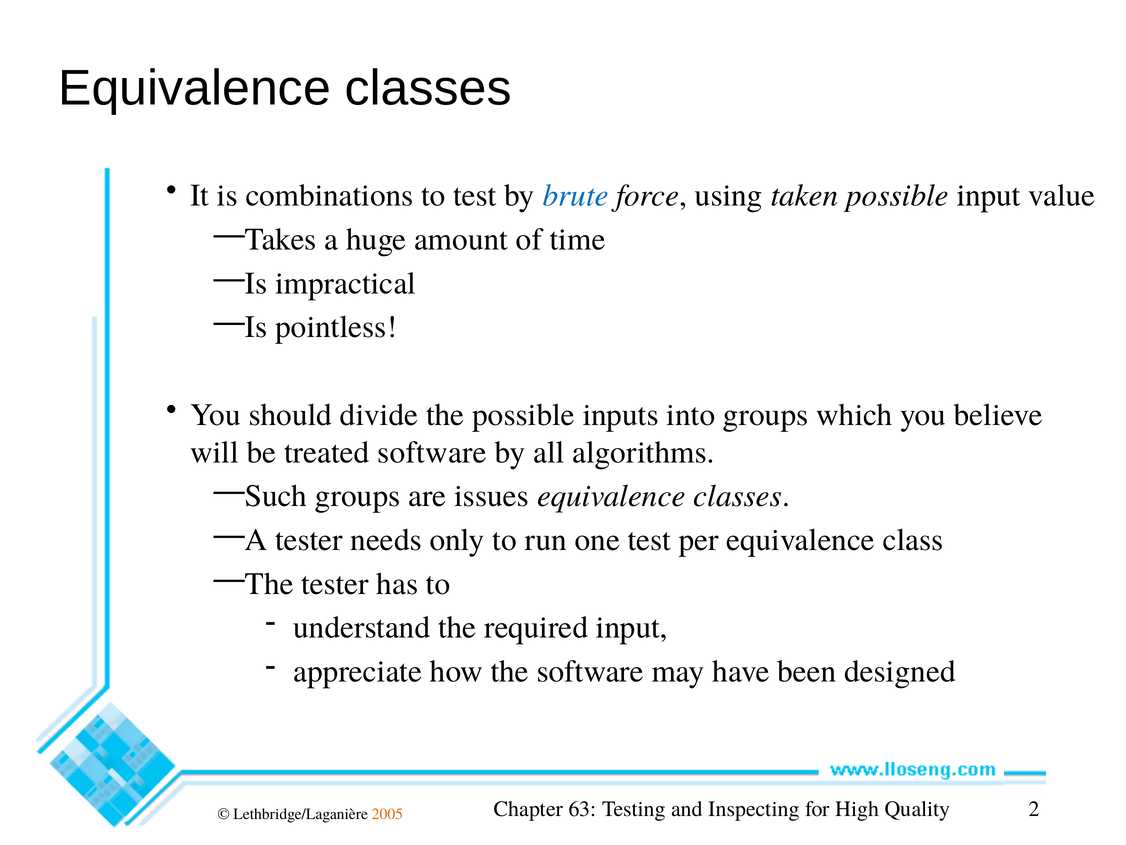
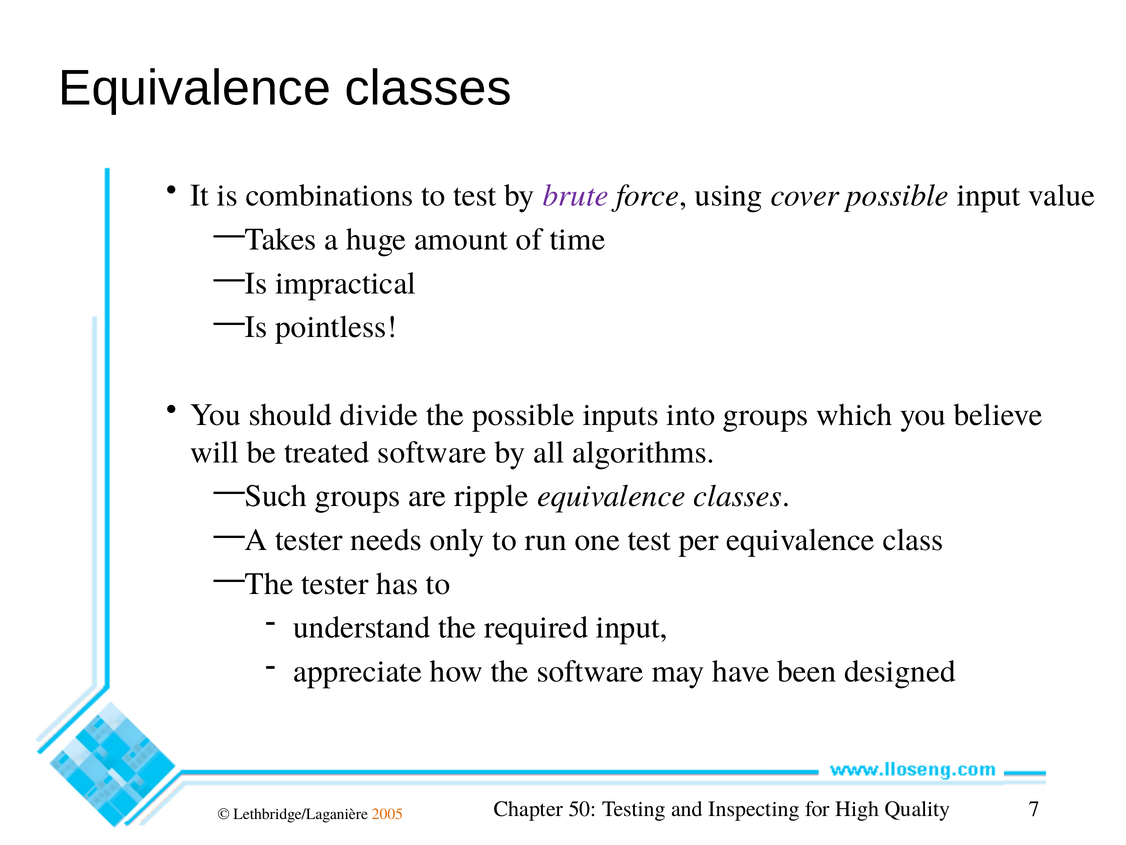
brute colour: blue -> purple
taken: taken -> cover
issues: issues -> ripple
63: 63 -> 50
2: 2 -> 7
